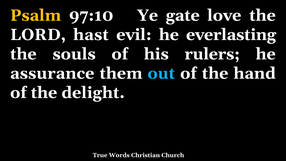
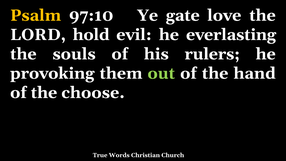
hast: hast -> hold
assurance: assurance -> provoking
out colour: light blue -> light green
delight: delight -> choose
